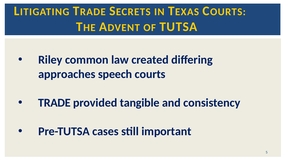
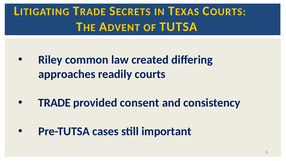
speech: speech -> readily
tangible: tangible -> consent
